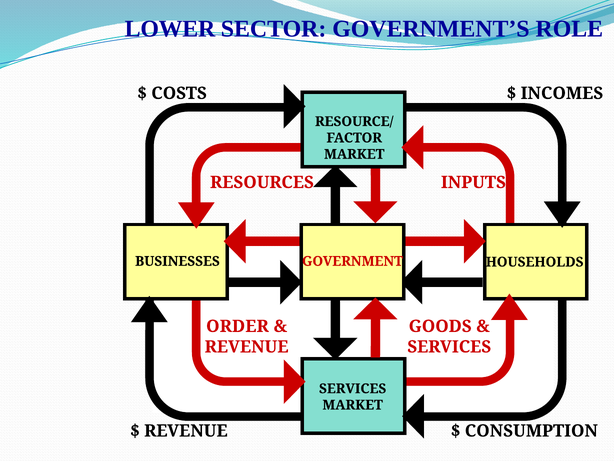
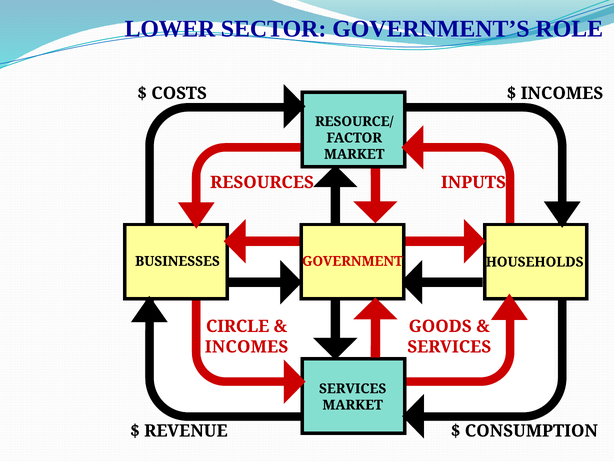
ORDER: ORDER -> CIRCLE
REVENUE at (247, 346): REVENUE -> INCOMES
